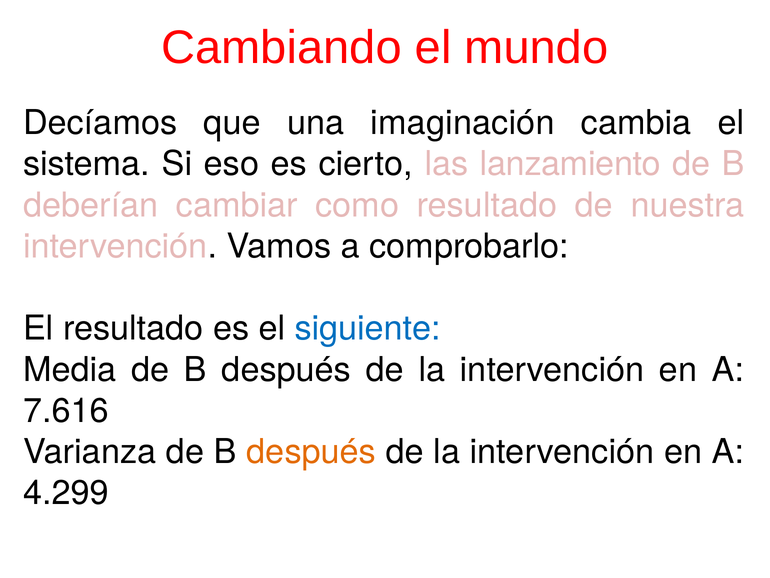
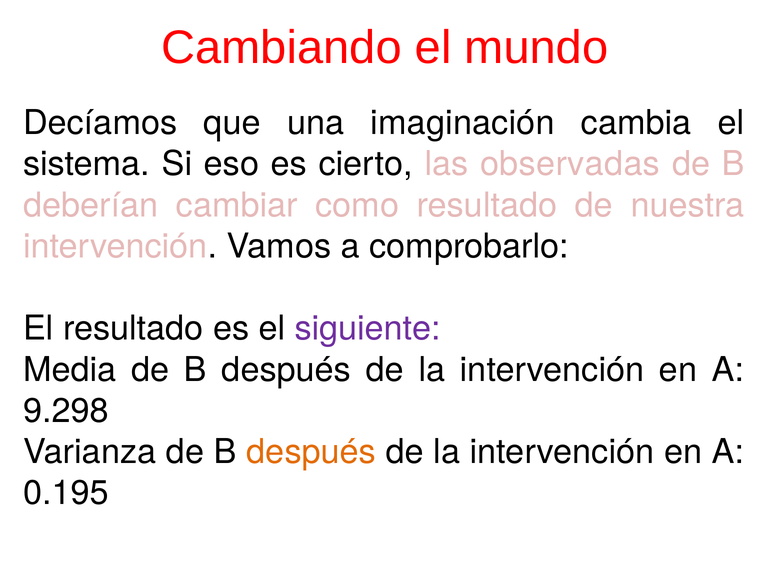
lanzamiento: lanzamiento -> observadas
siguiente colour: blue -> purple
7.616: 7.616 -> 9.298
4.299: 4.299 -> 0.195
